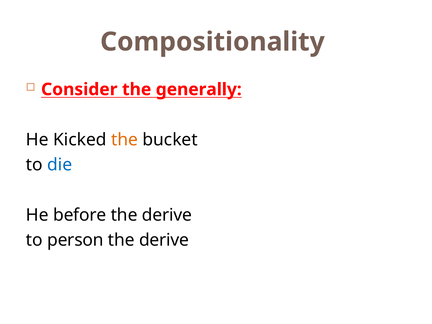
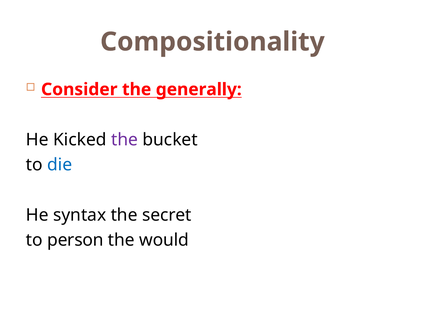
the at (125, 140) colour: orange -> purple
before: before -> syntax
derive at (167, 215): derive -> secret
derive at (164, 240): derive -> would
